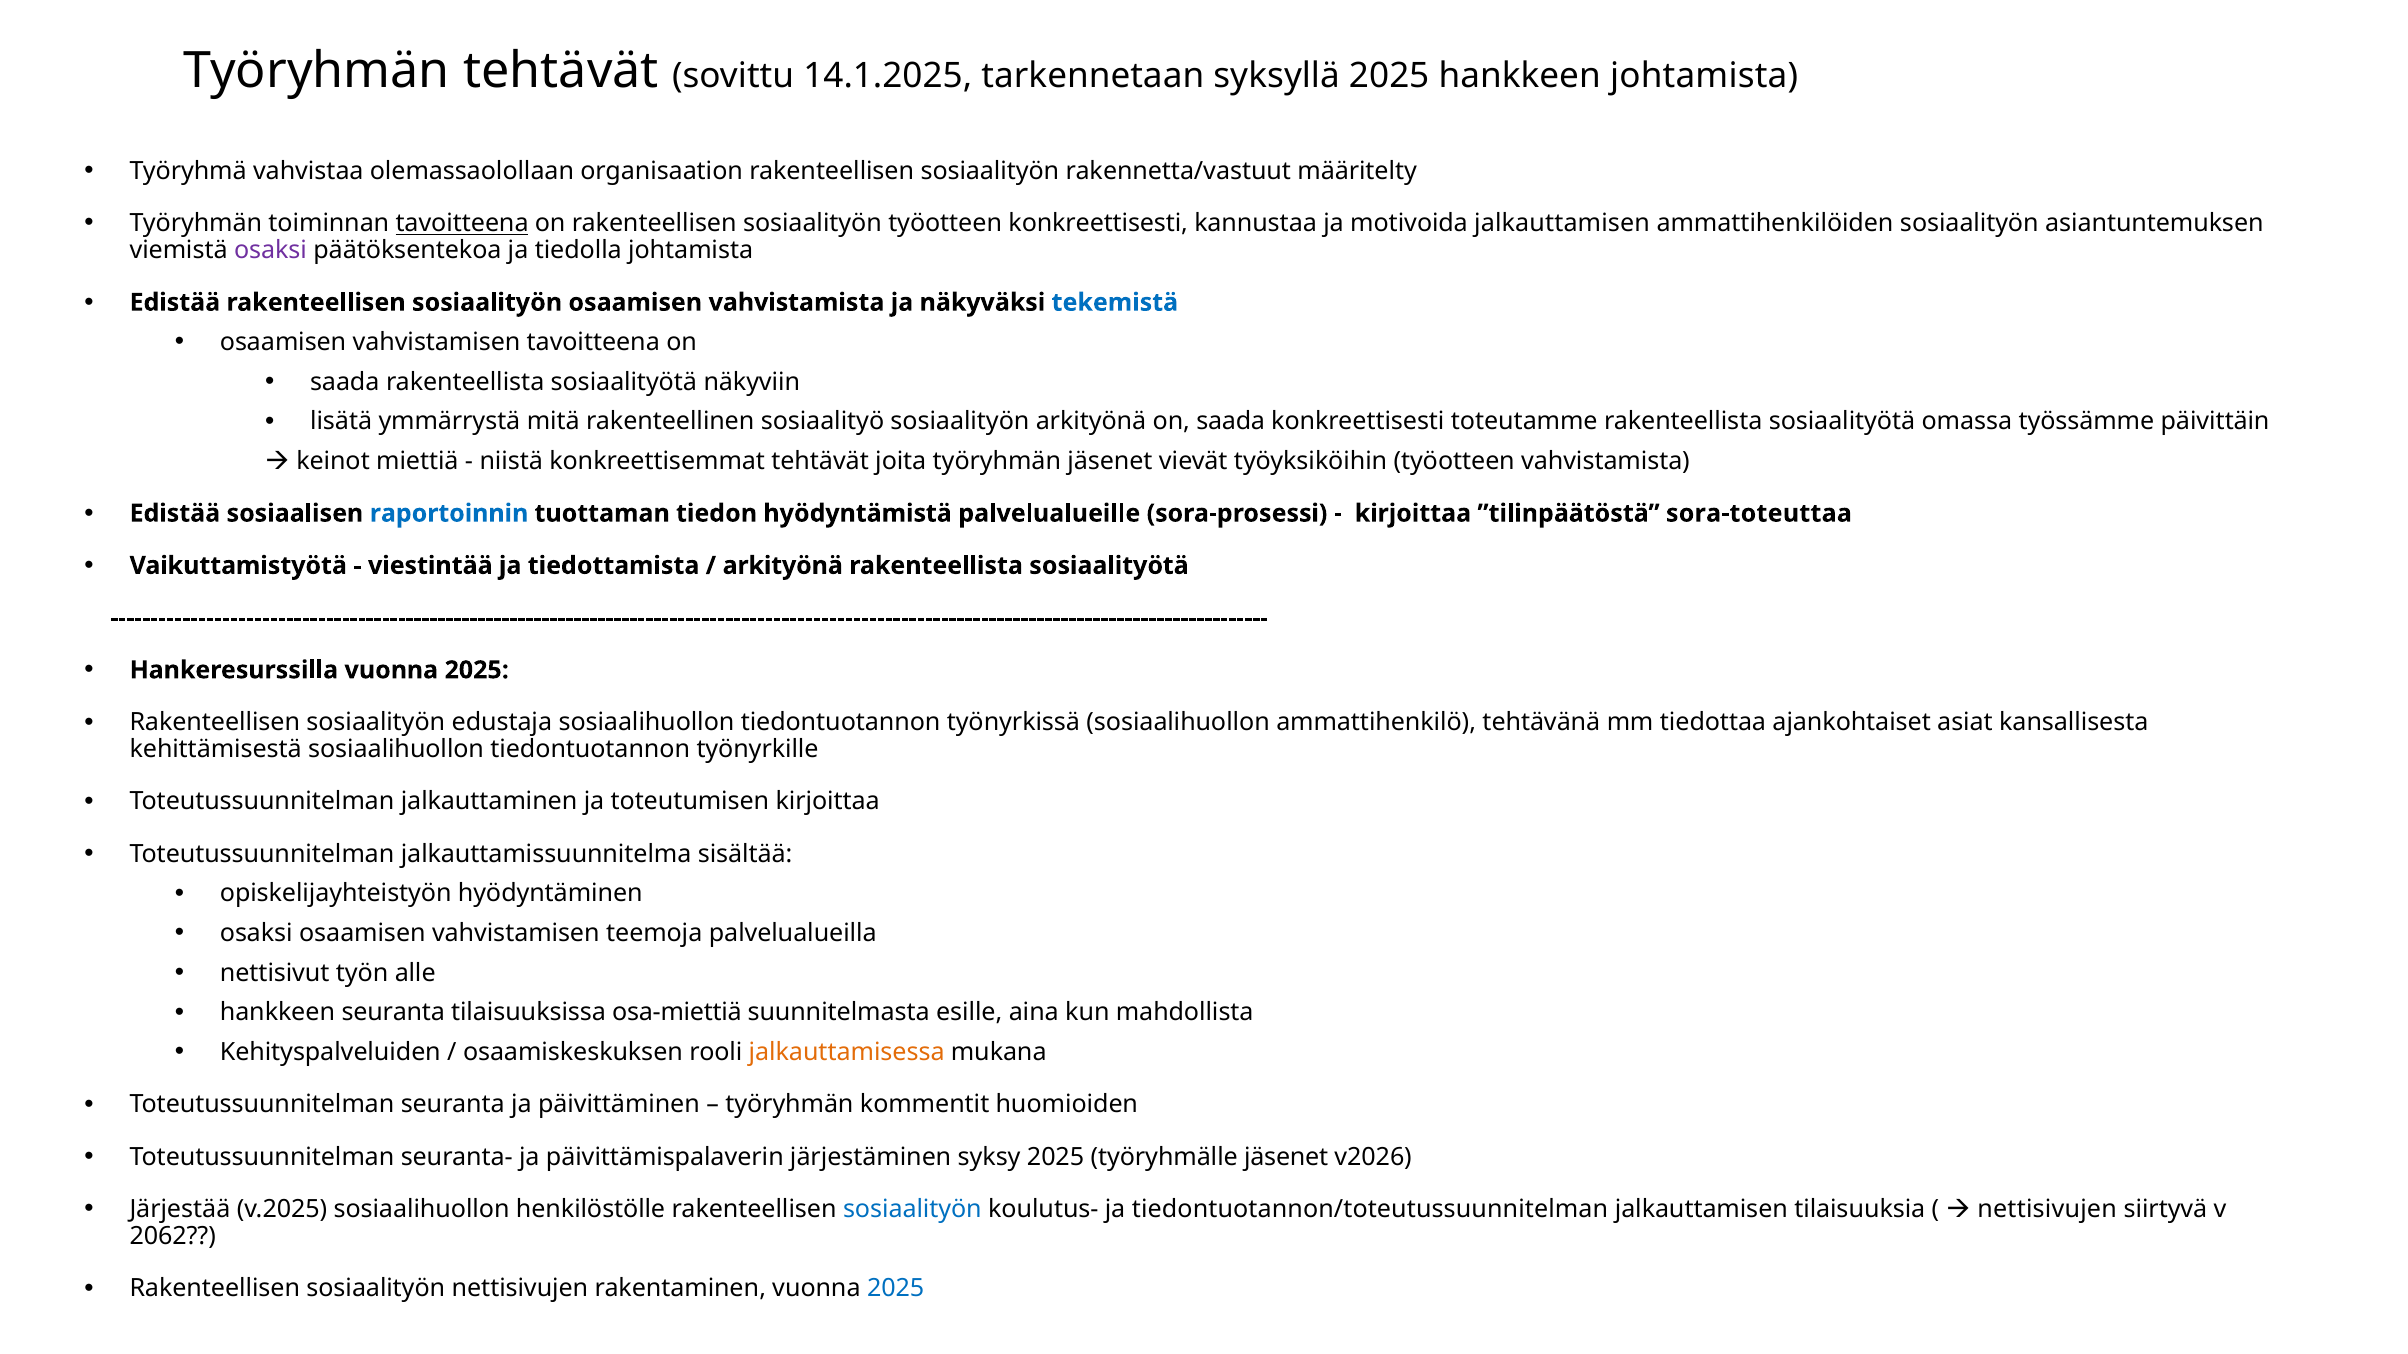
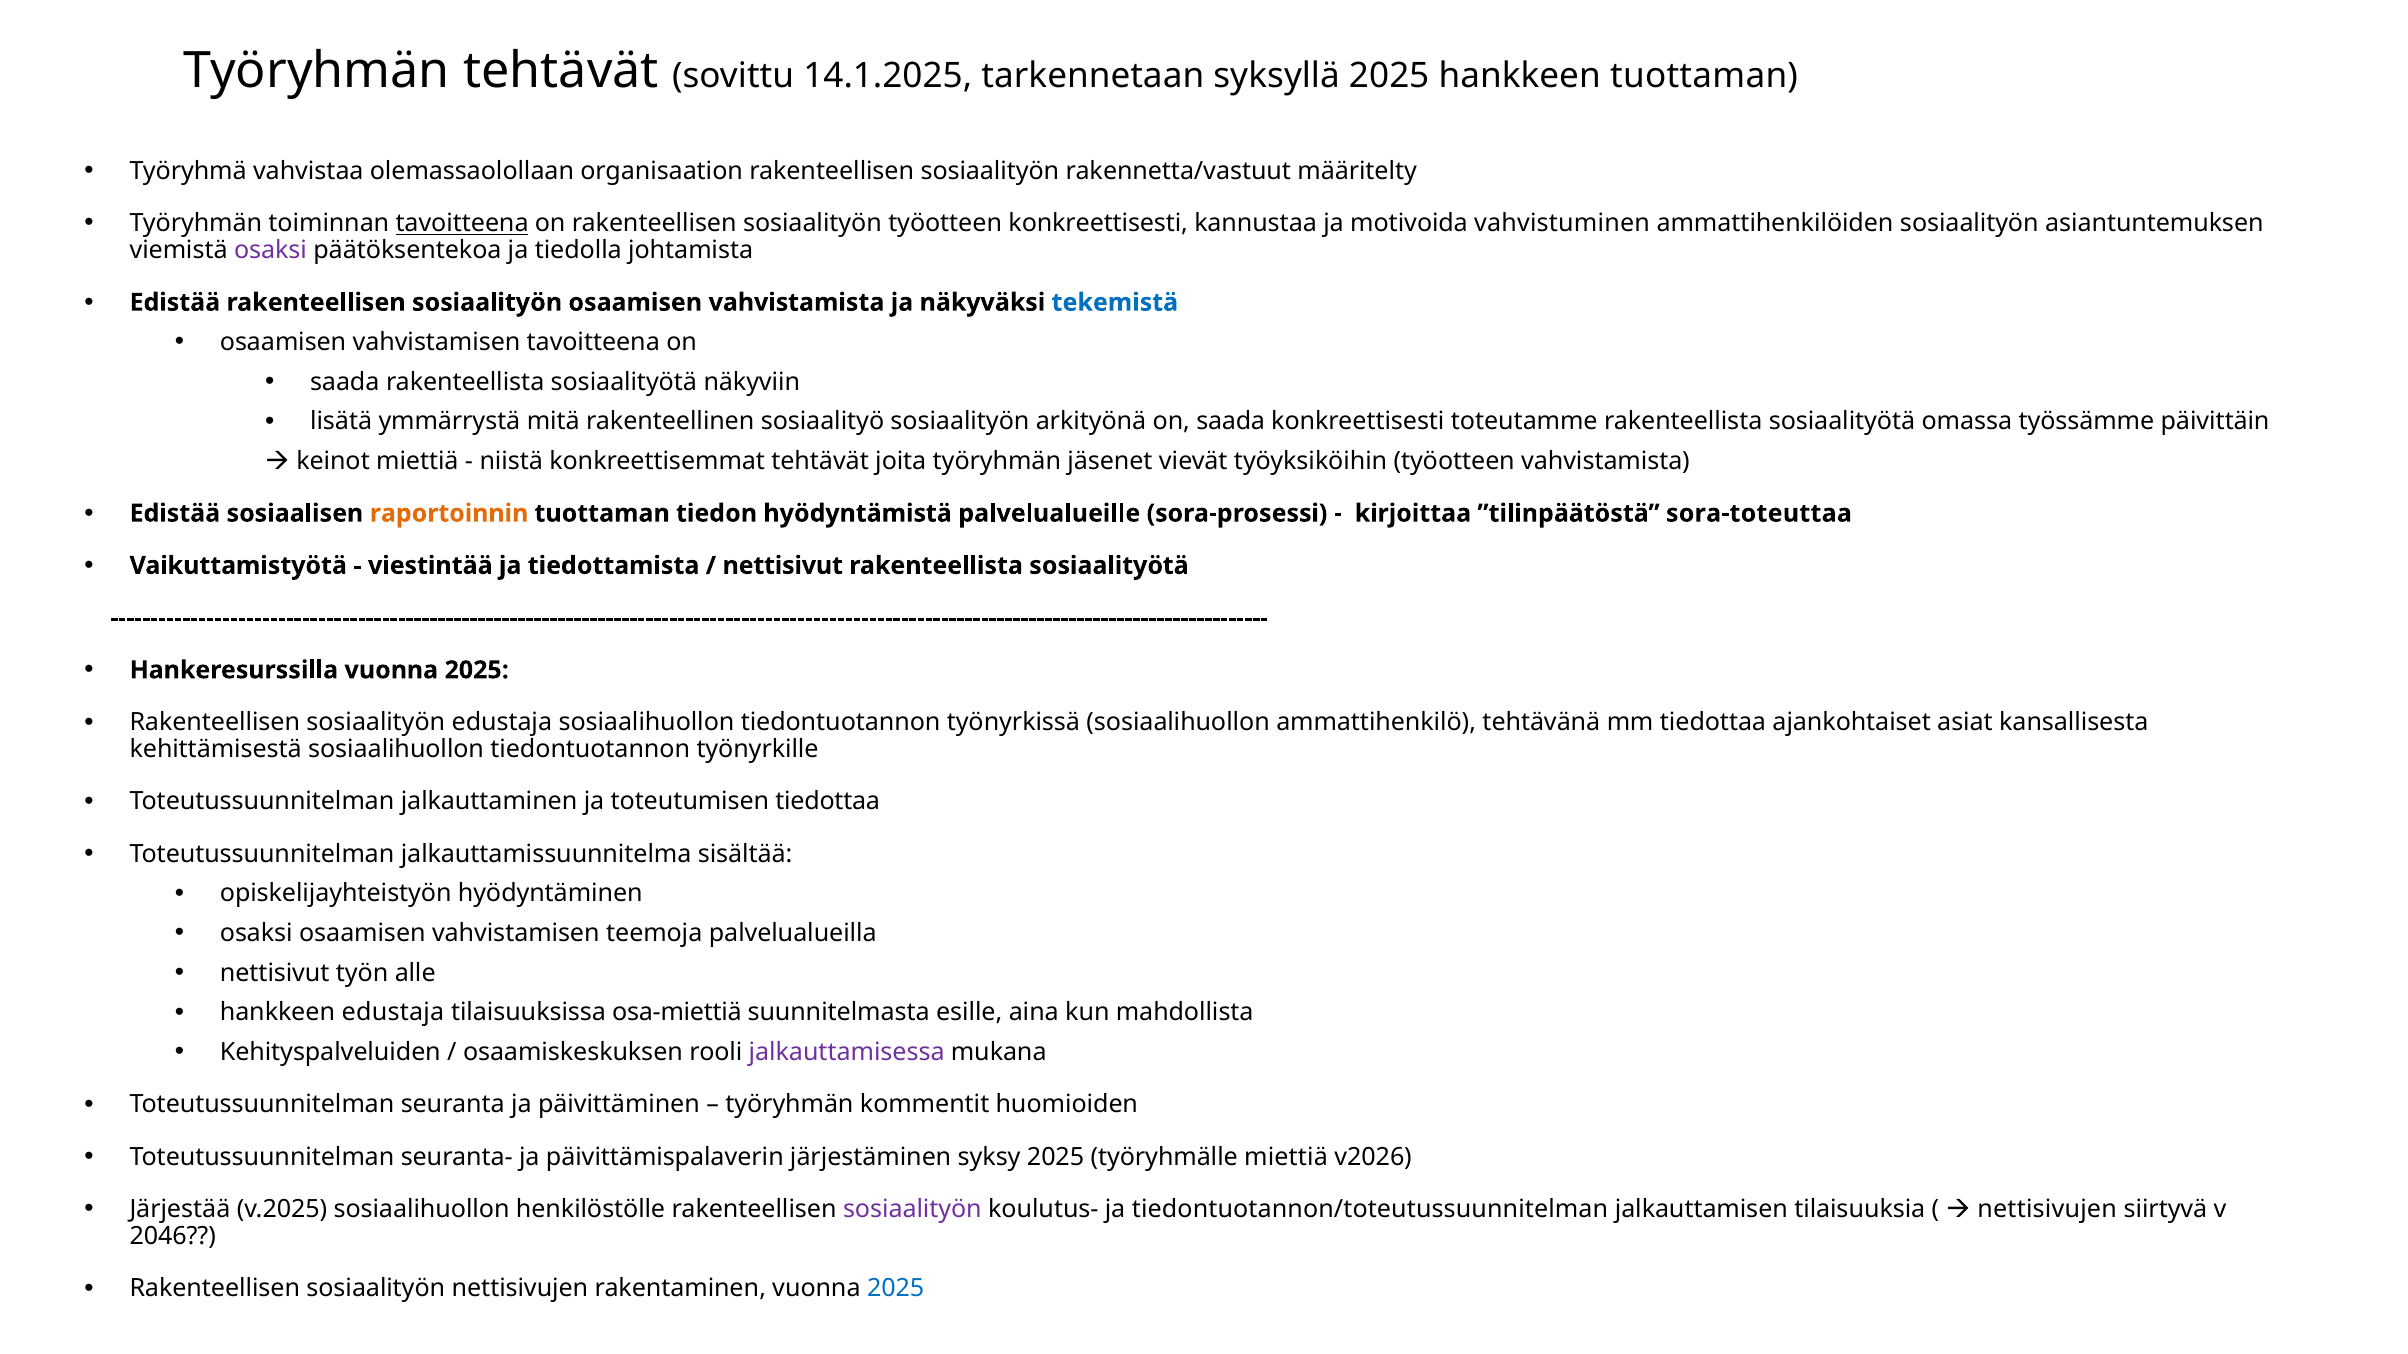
hankkeen johtamista: johtamista -> tuottaman
motivoida jalkauttamisen: jalkauttamisen -> vahvistuminen
raportoinnin colour: blue -> orange
arkityönä at (783, 566): arkityönä -> nettisivut
toteutumisen kirjoittaa: kirjoittaa -> tiedottaa
hankkeen seuranta: seuranta -> edustaja
jalkauttamisessa colour: orange -> purple
työryhmälle jäsenet: jäsenet -> miettiä
sosiaalityön at (912, 1209) colour: blue -> purple
2062: 2062 -> 2046
